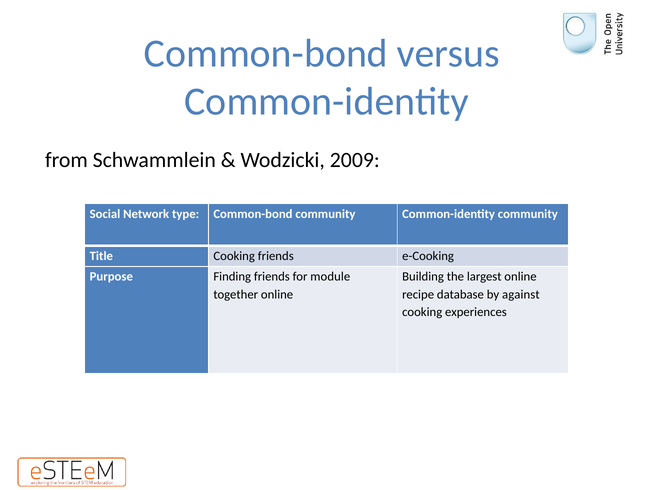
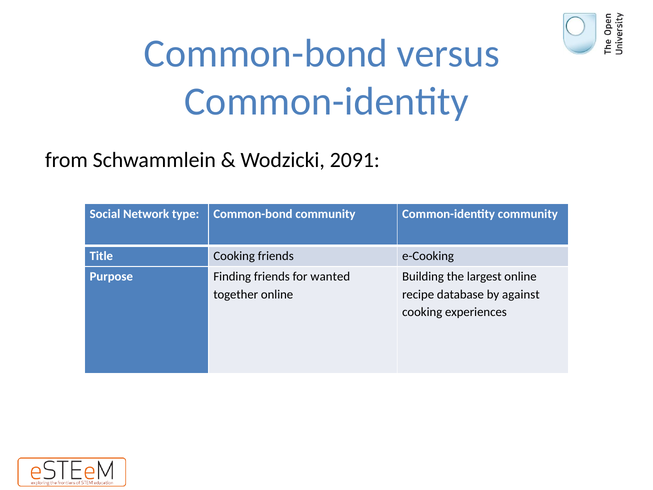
2009: 2009 -> 2091
module: module -> wanted
